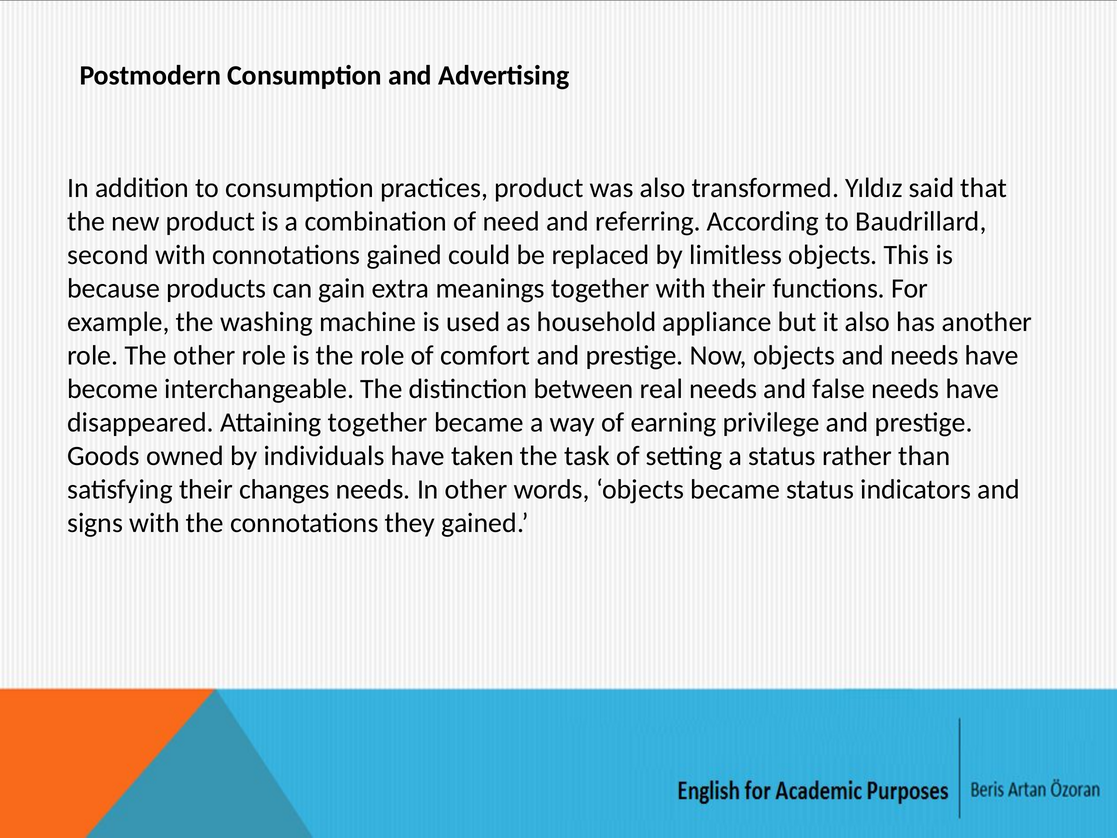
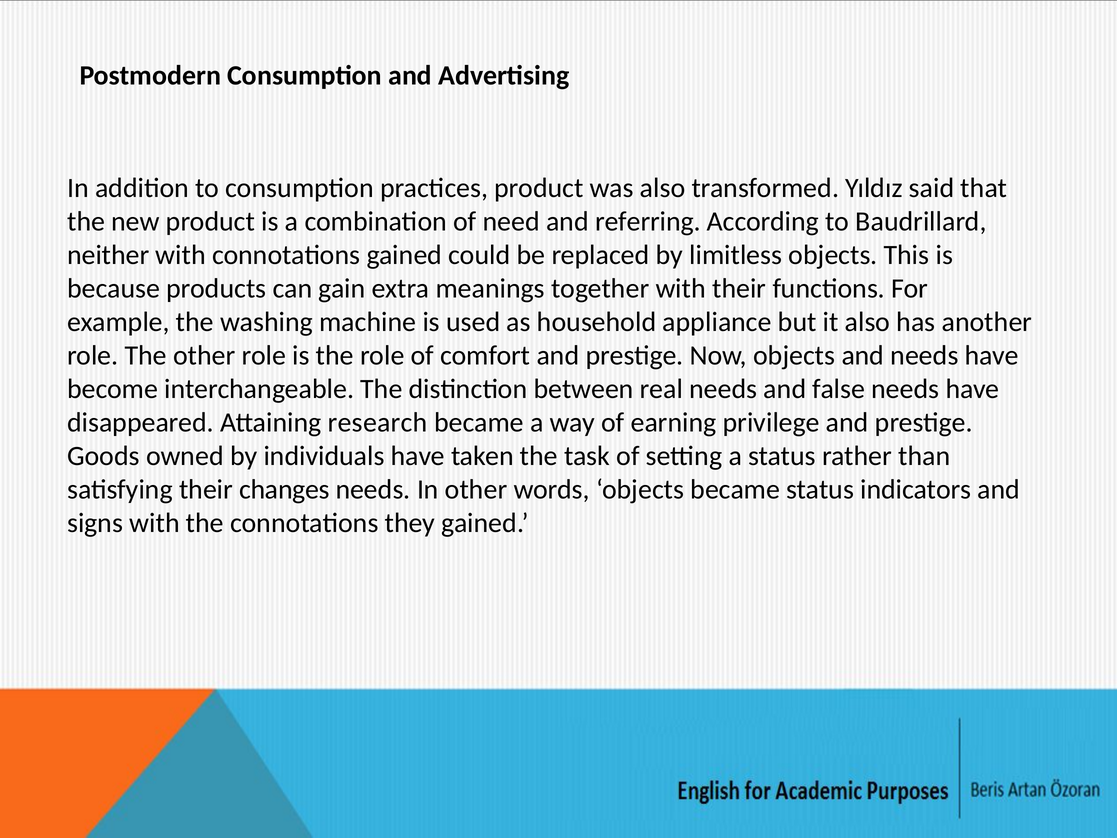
second: second -> neither
Attaining together: together -> research
